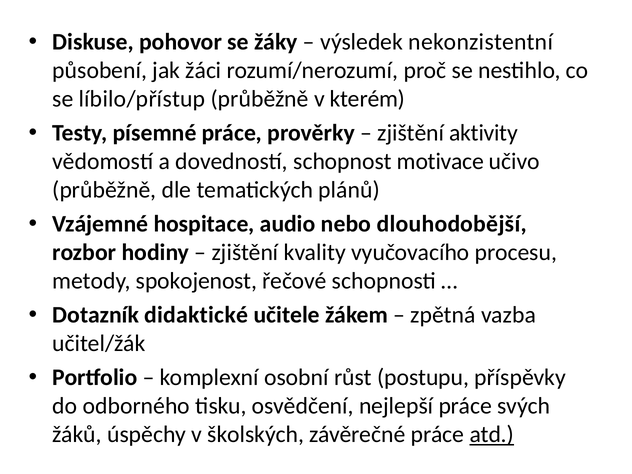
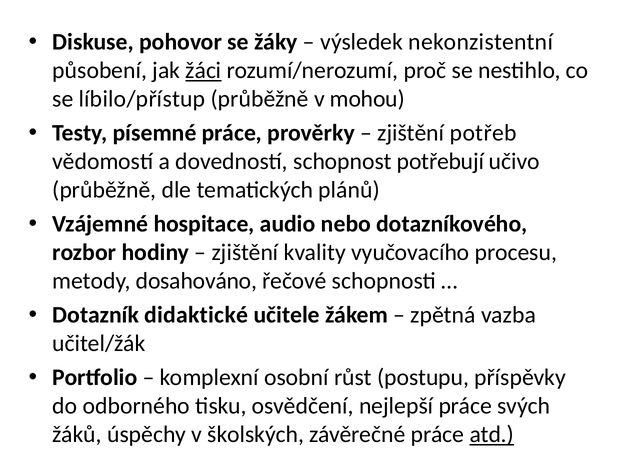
žáci underline: none -> present
kterém: kterém -> mohou
aktivity: aktivity -> potřeb
motivace: motivace -> potřebují
dlouhodobější: dlouhodobější -> dotazníkového
spokojenost: spokojenost -> dosahováno
